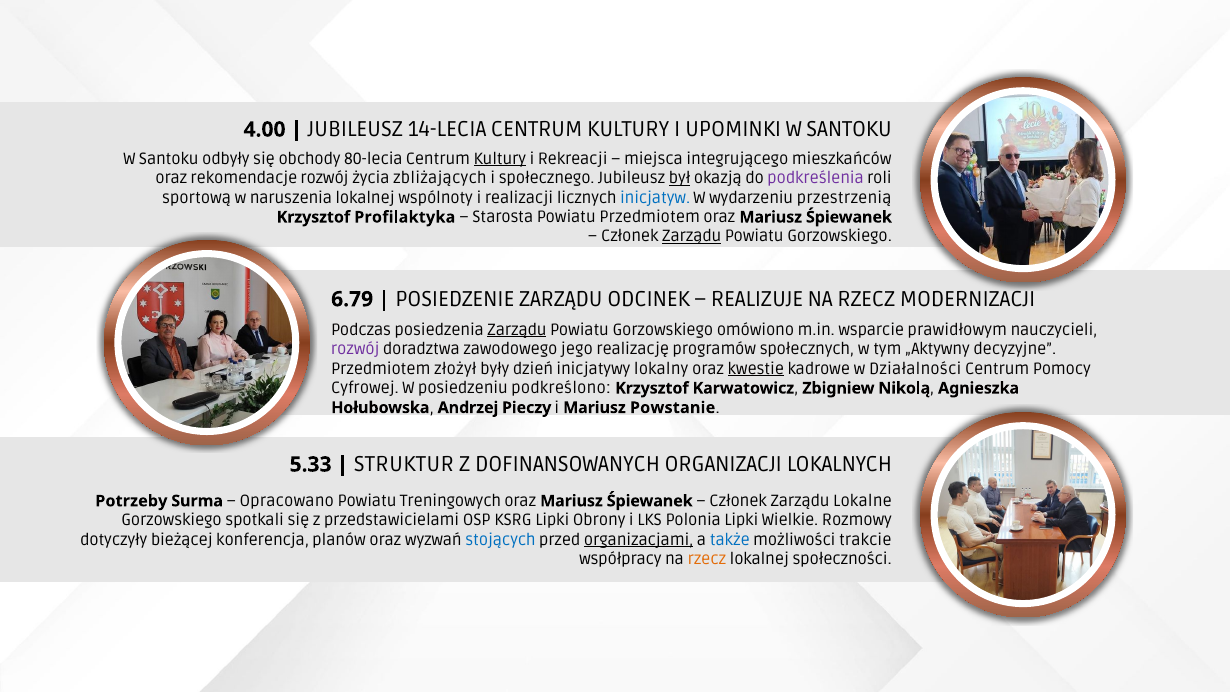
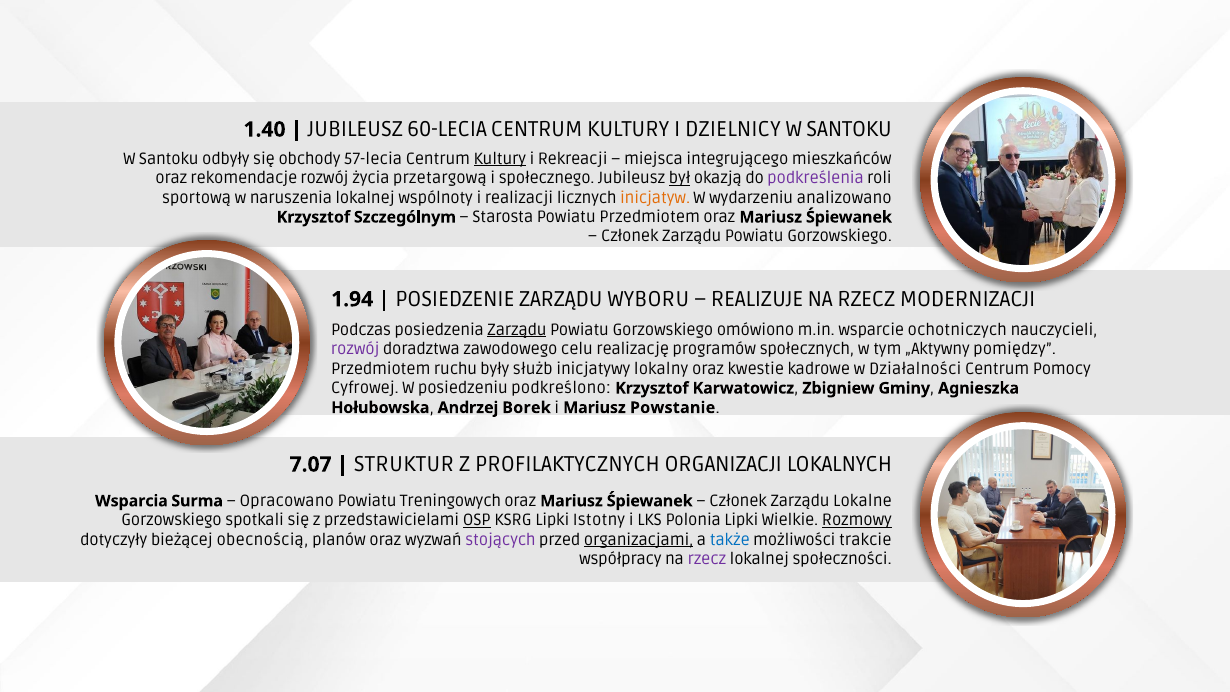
4.00: 4.00 -> 1.40
14-LECIA: 14-LECIA -> 60-LECIA
UPOMINKI: UPOMINKI -> DZIELNICY
80-lecia: 80-lecia -> 57-lecia
zbliżających: zbliżających -> przetargową
inicjatyw colour: blue -> orange
przestrzenią: przestrzenią -> analizowano
Profilaktyka: Profilaktyka -> Szczególnym
Zarządu at (692, 237) underline: present -> none
6.79: 6.79 -> 1.94
ODCINEK: ODCINEK -> WYBORU
prawidłowym: prawidłowym -> ochotniczych
jego: jego -> celu
decyzyjne: decyzyjne -> pomiędzy
złożył: złożył -> ruchu
dzień: dzień -> służb
kwestie underline: present -> none
Nikolą: Nikolą -> Gminy
Pieczy: Pieczy -> Borek
5.33: 5.33 -> 7.07
DOFINANSOWANYCH: DOFINANSOWANYCH -> PROFILAKTYCZNYCH
Potrzeby: Potrzeby -> Wsparcia
OSP underline: none -> present
Obrony: Obrony -> Istotny
Rozmowy underline: none -> present
konferencja: konferencja -> obecnością
stojących colour: blue -> purple
rzecz at (707, 559) colour: orange -> purple
